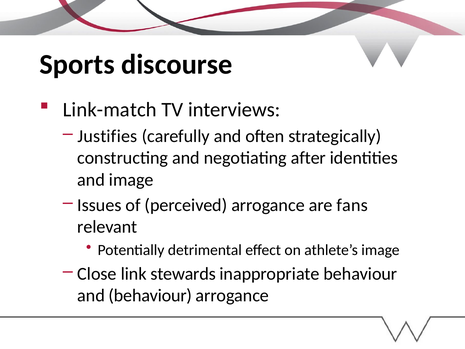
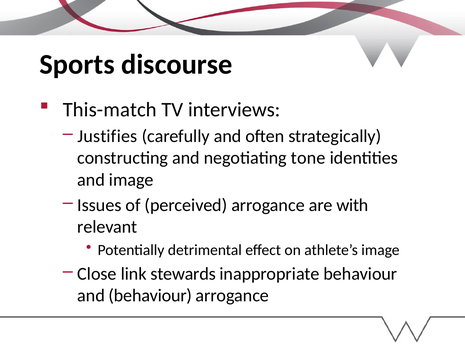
Link-match: Link-match -> This-match
after: after -> tone
fans: fans -> with
